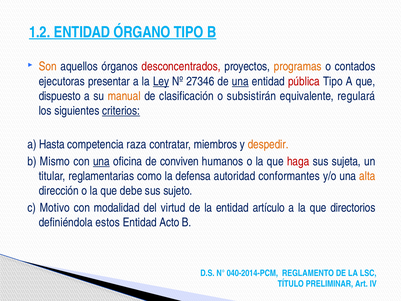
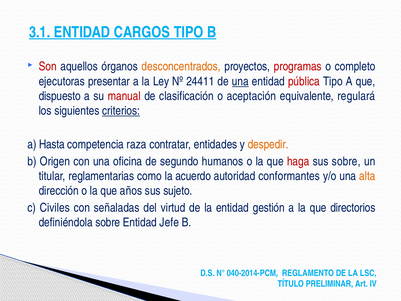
1.2: 1.2 -> 3.1
ÓRGANO: ÓRGANO -> CARGOS
Son colour: orange -> red
desconcentrados colour: red -> orange
programas colour: orange -> red
contados: contados -> completo
Ley underline: present -> none
27346: 27346 -> 24411
manual colour: orange -> red
subsistirán: subsistirán -> aceptación
miembros: miembros -> entidades
Mismo: Mismo -> Origen
una at (101, 161) underline: present -> none
conviven: conviven -> segundo
sus sujeta: sujeta -> sobre
defensa: defensa -> acuerdo
debe: debe -> años
Motivo: Motivo -> Civiles
modalidad: modalidad -> señaladas
artículo: artículo -> gestión
definiéndola estos: estos -> sobre
Acto: Acto -> Jefe
